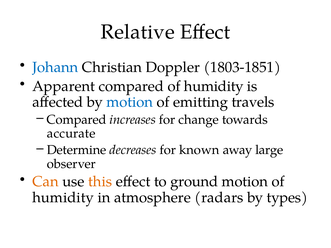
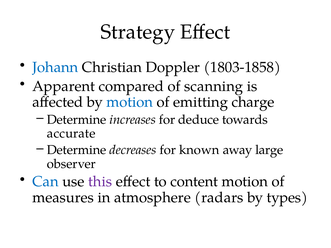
Relative: Relative -> Strategy
1803-1851: 1803-1851 -> 1803-1858
humidity at (214, 86): humidity -> scanning
travels: travels -> charge
Compared at (77, 120): Compared -> Determine
change: change -> deduce
Can colour: orange -> blue
this colour: orange -> purple
ground: ground -> content
humidity at (63, 198): humidity -> measures
